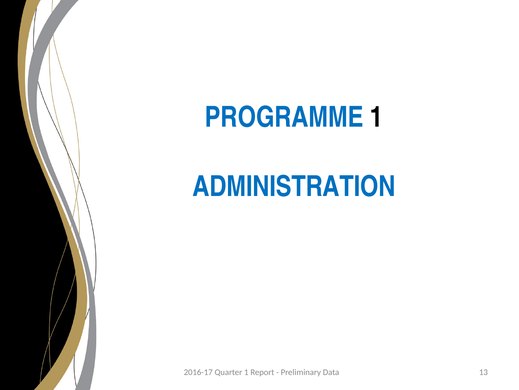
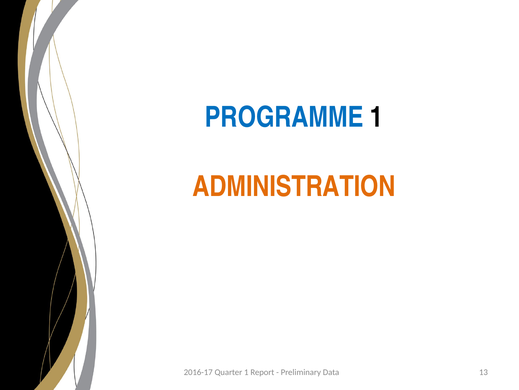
ADMINISTRATION colour: blue -> orange
